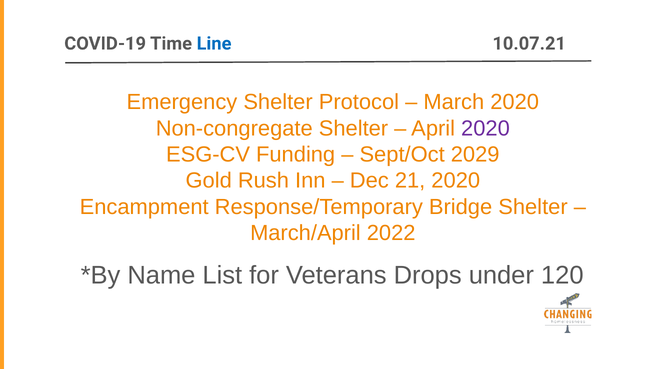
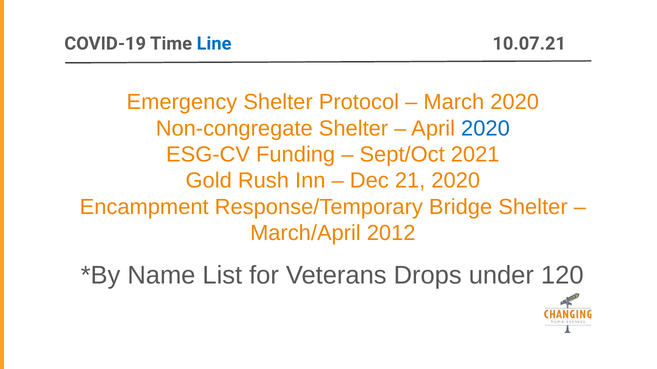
2020 at (485, 128) colour: purple -> blue
2029: 2029 -> 2021
2022: 2022 -> 2012
